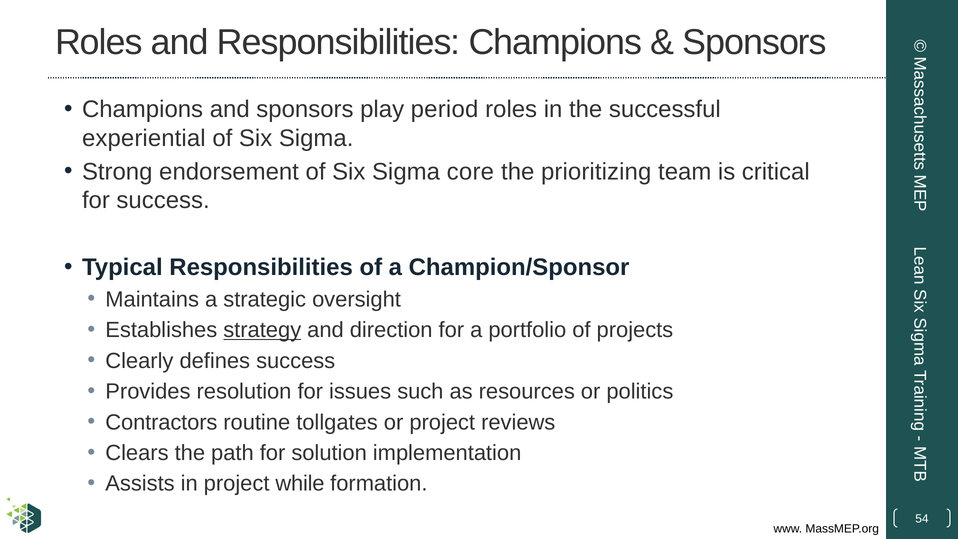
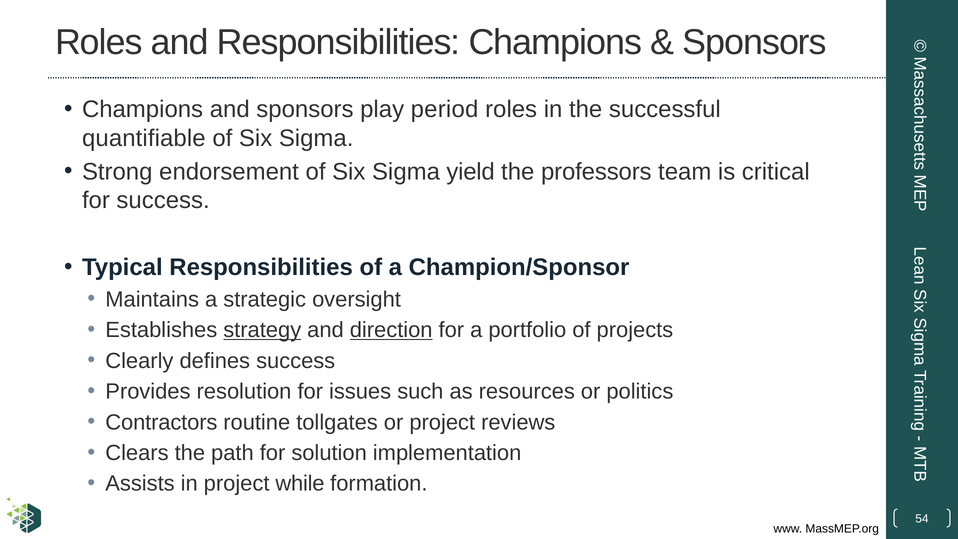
experiential: experiential -> quantifiable
core: core -> yield
prioritizing: prioritizing -> professors
direction underline: none -> present
